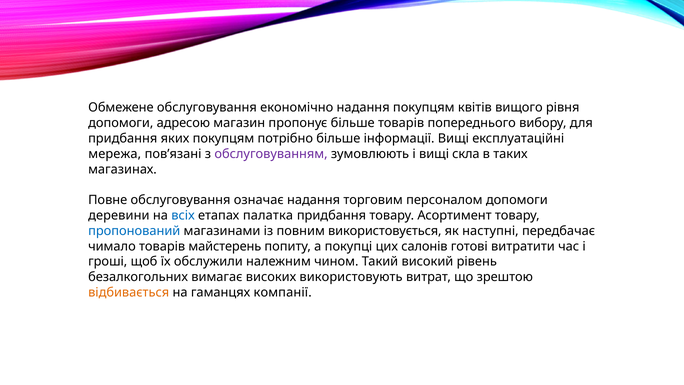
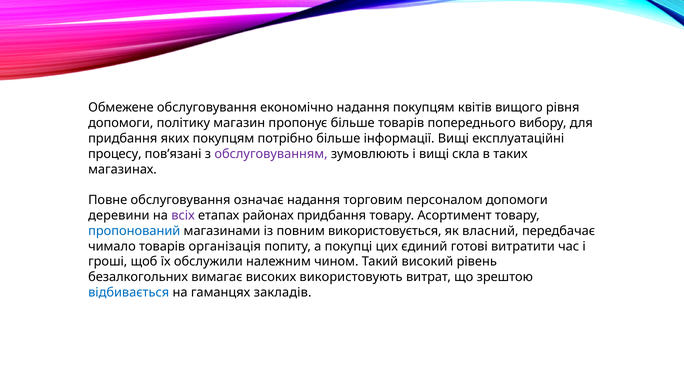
адресою: адресою -> політику
мережа: мережа -> процесу
всіх colour: blue -> purple
палатка: палатка -> районах
наступні: наступні -> власний
майстерень: майстерень -> організація
салонів: салонів -> єдиний
відбивається colour: orange -> blue
компанії: компанії -> закладів
